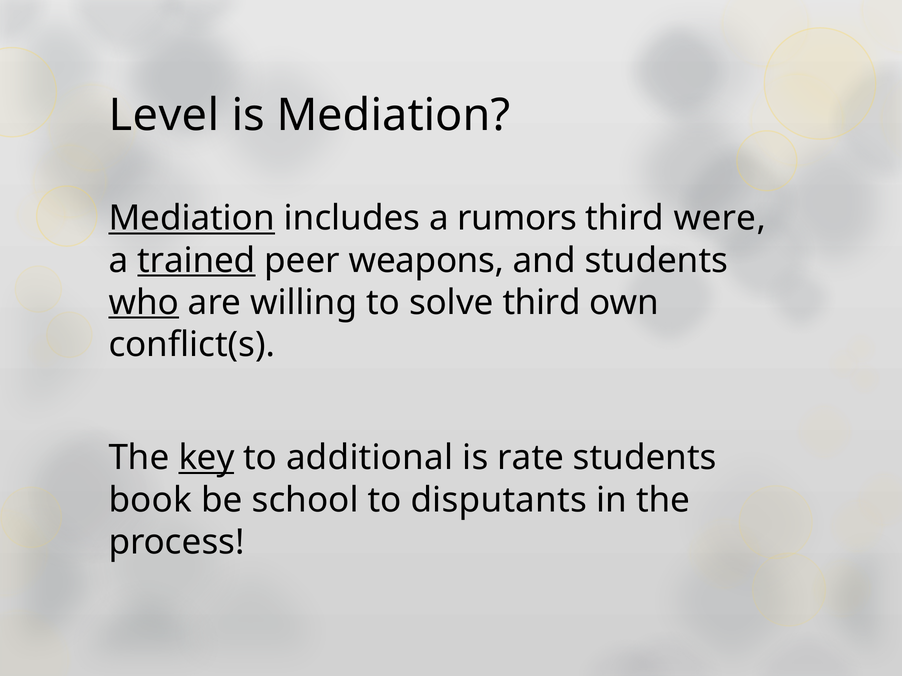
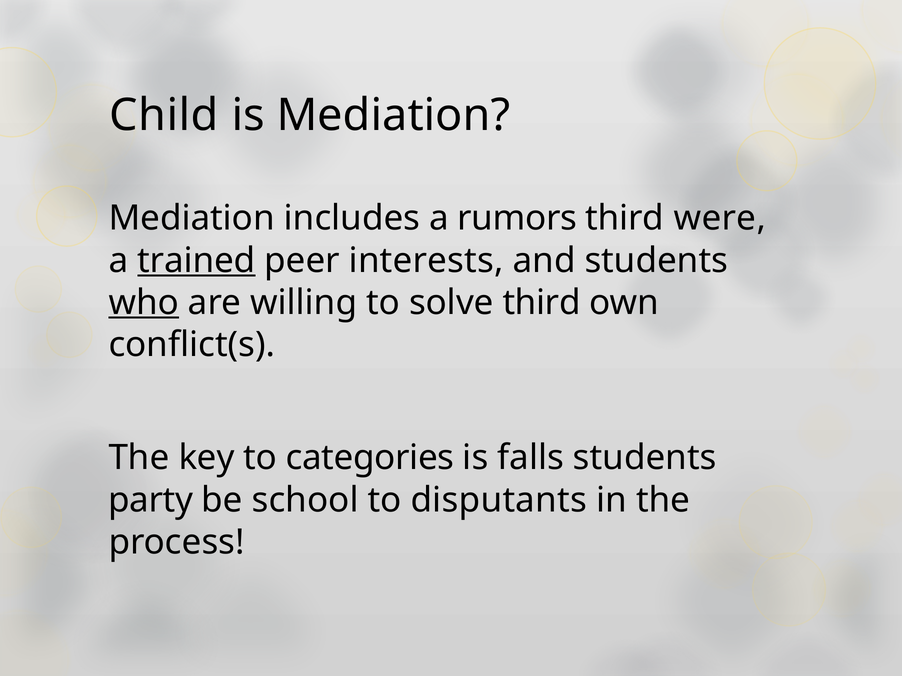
Level: Level -> Child
Mediation at (192, 219) underline: present -> none
weapons: weapons -> interests
key underline: present -> none
additional: additional -> categories
rate: rate -> falls
book: book -> party
